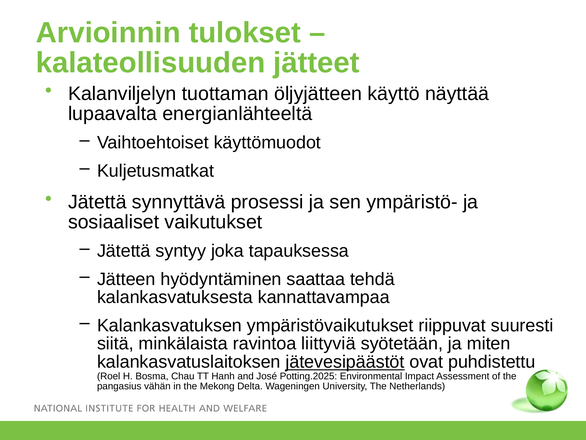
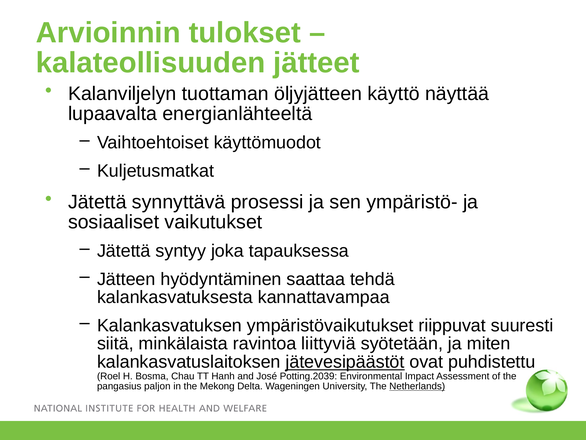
Potting.2025: Potting.2025 -> Potting.2039
vähän: vähän -> paljon
Netherlands underline: none -> present
